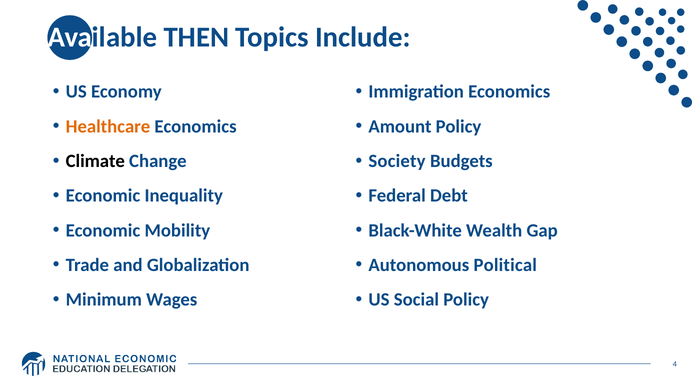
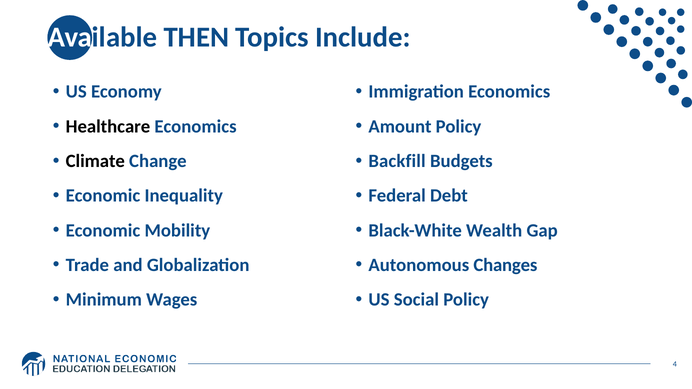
Healthcare colour: orange -> black
Society: Society -> Backfill
Political: Political -> Changes
